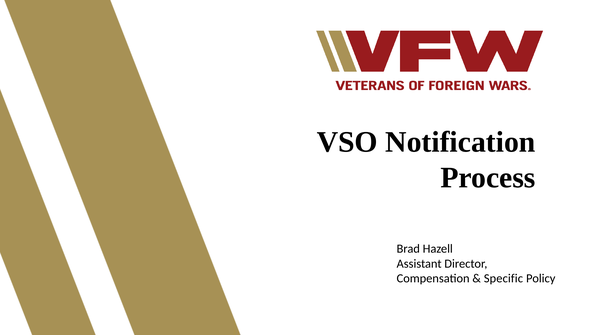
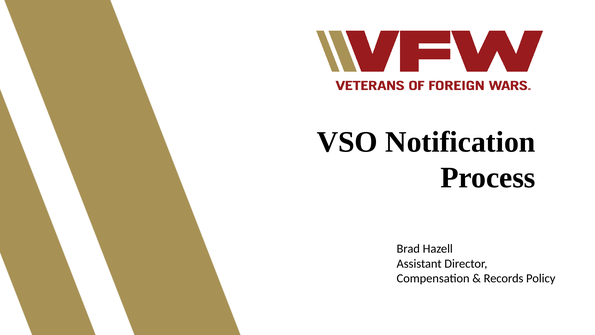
Specific: Specific -> Records
